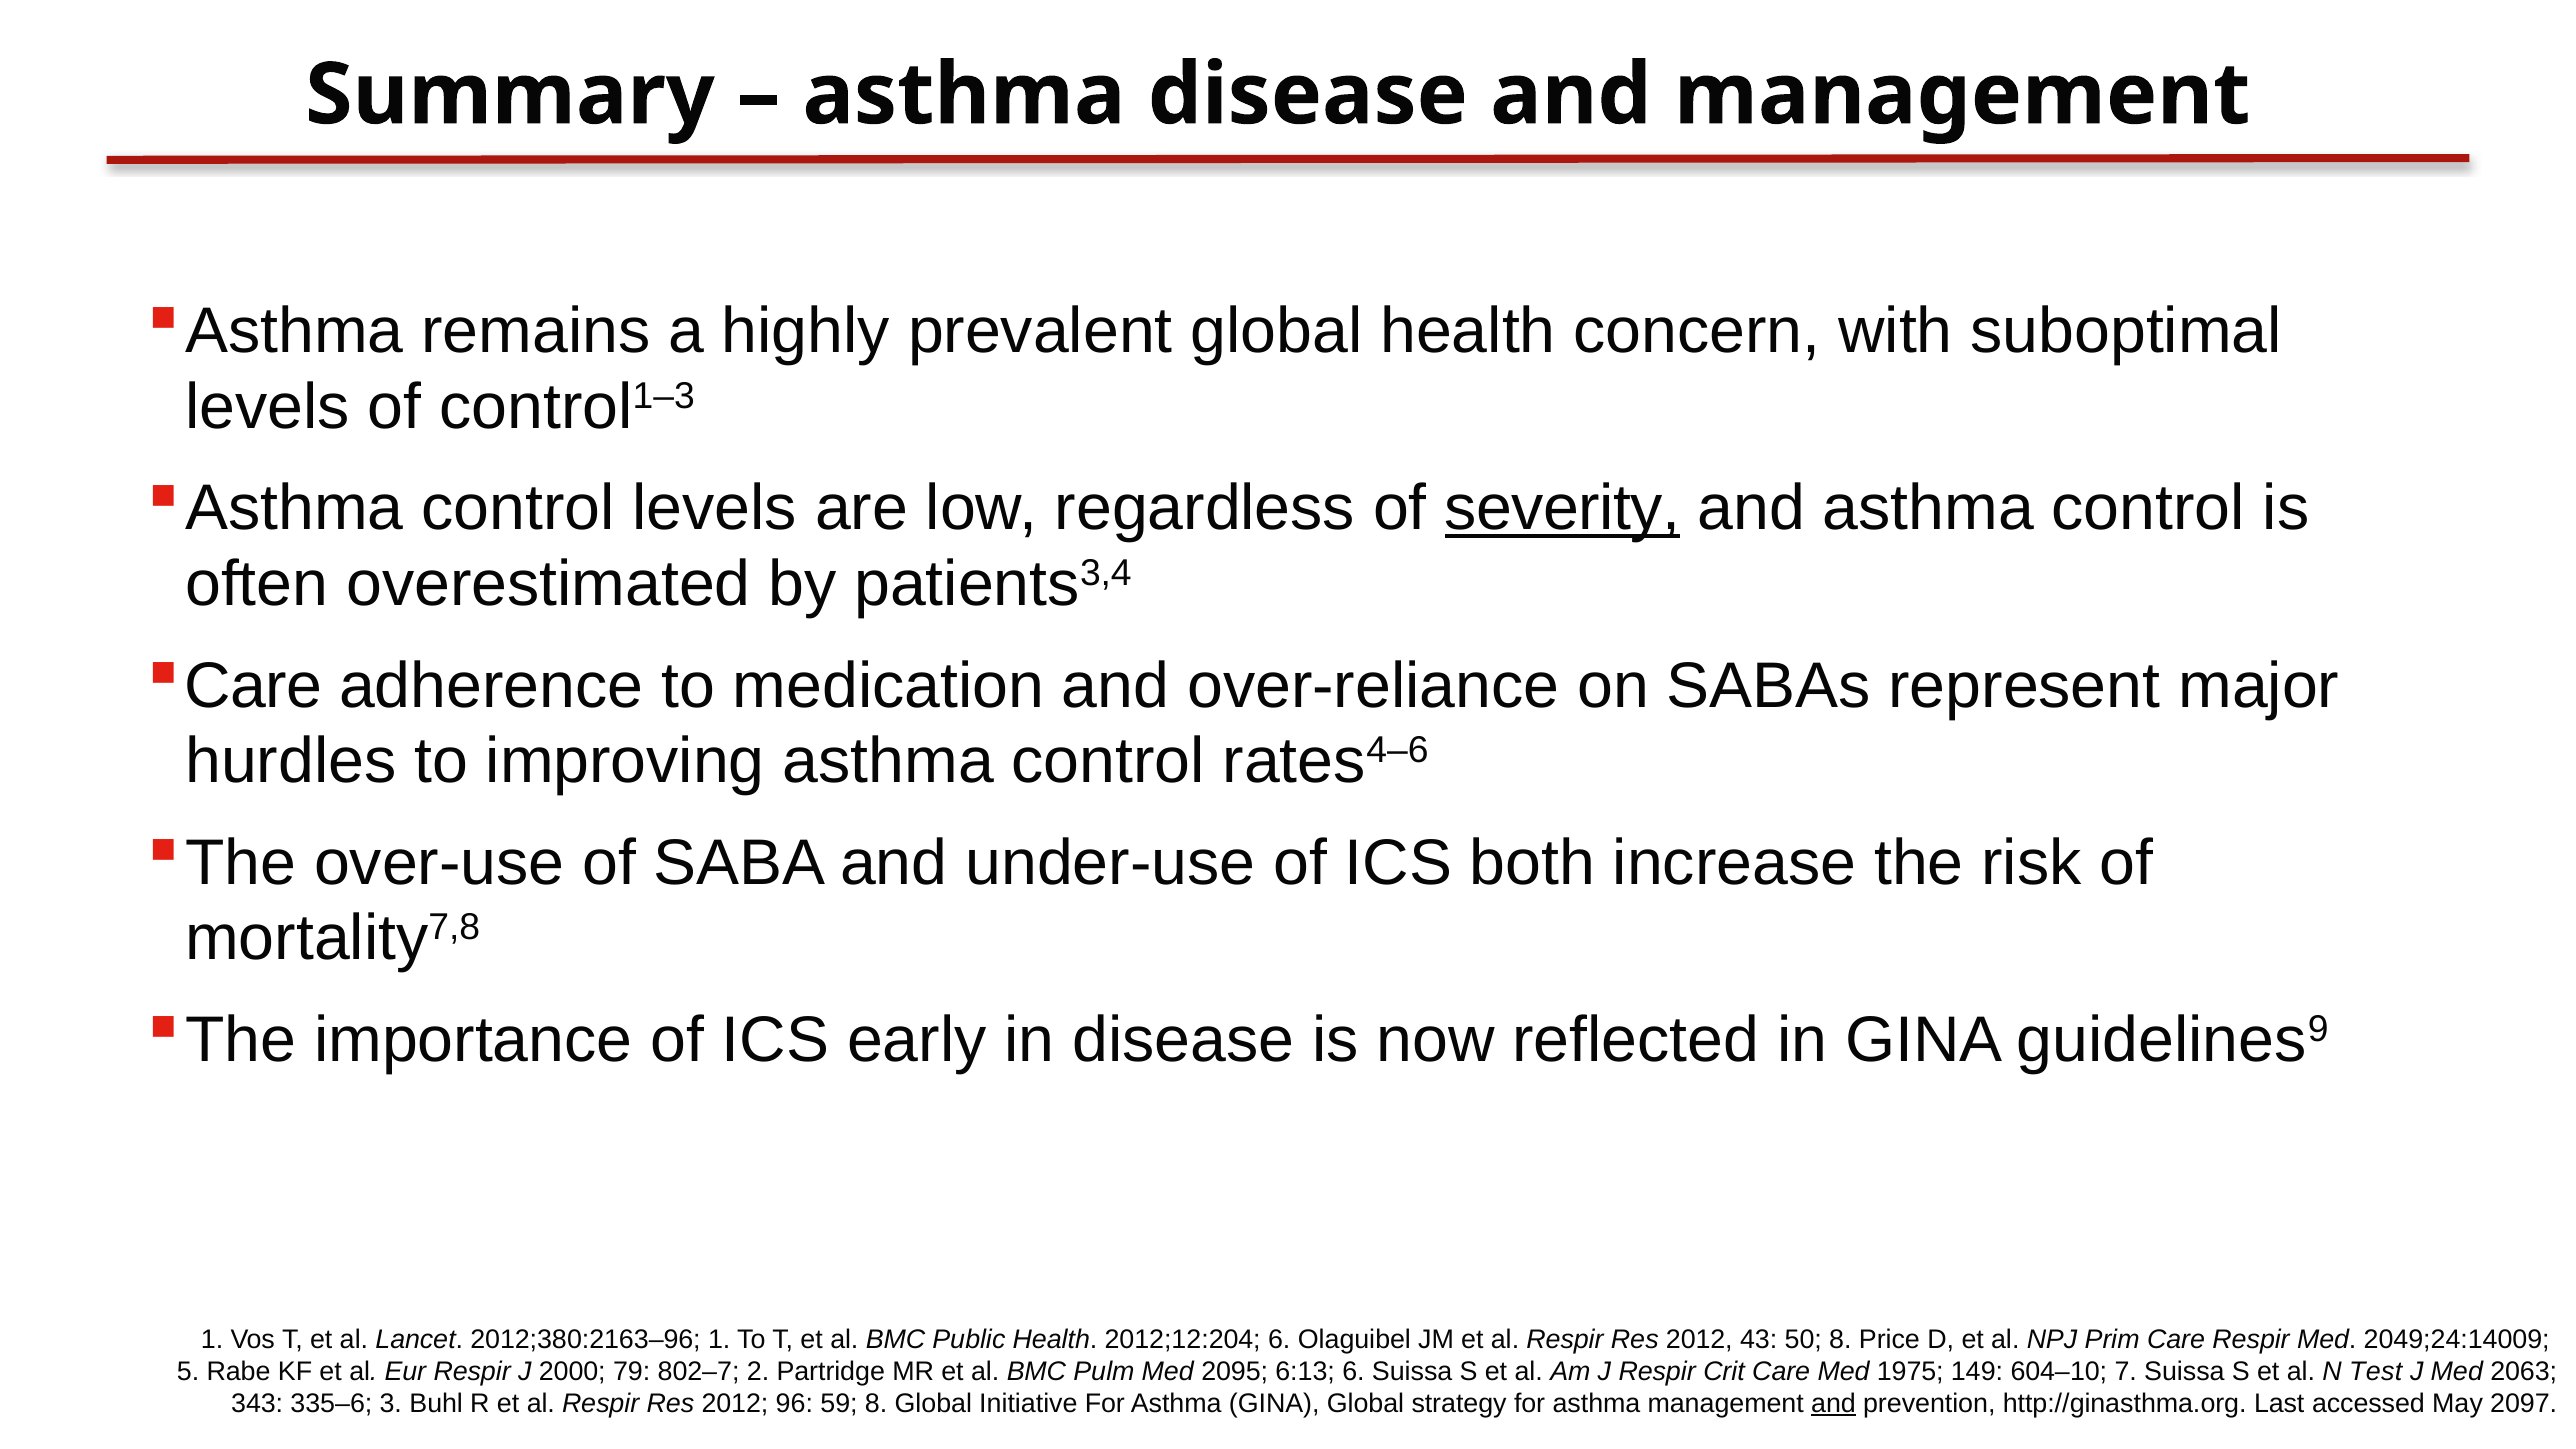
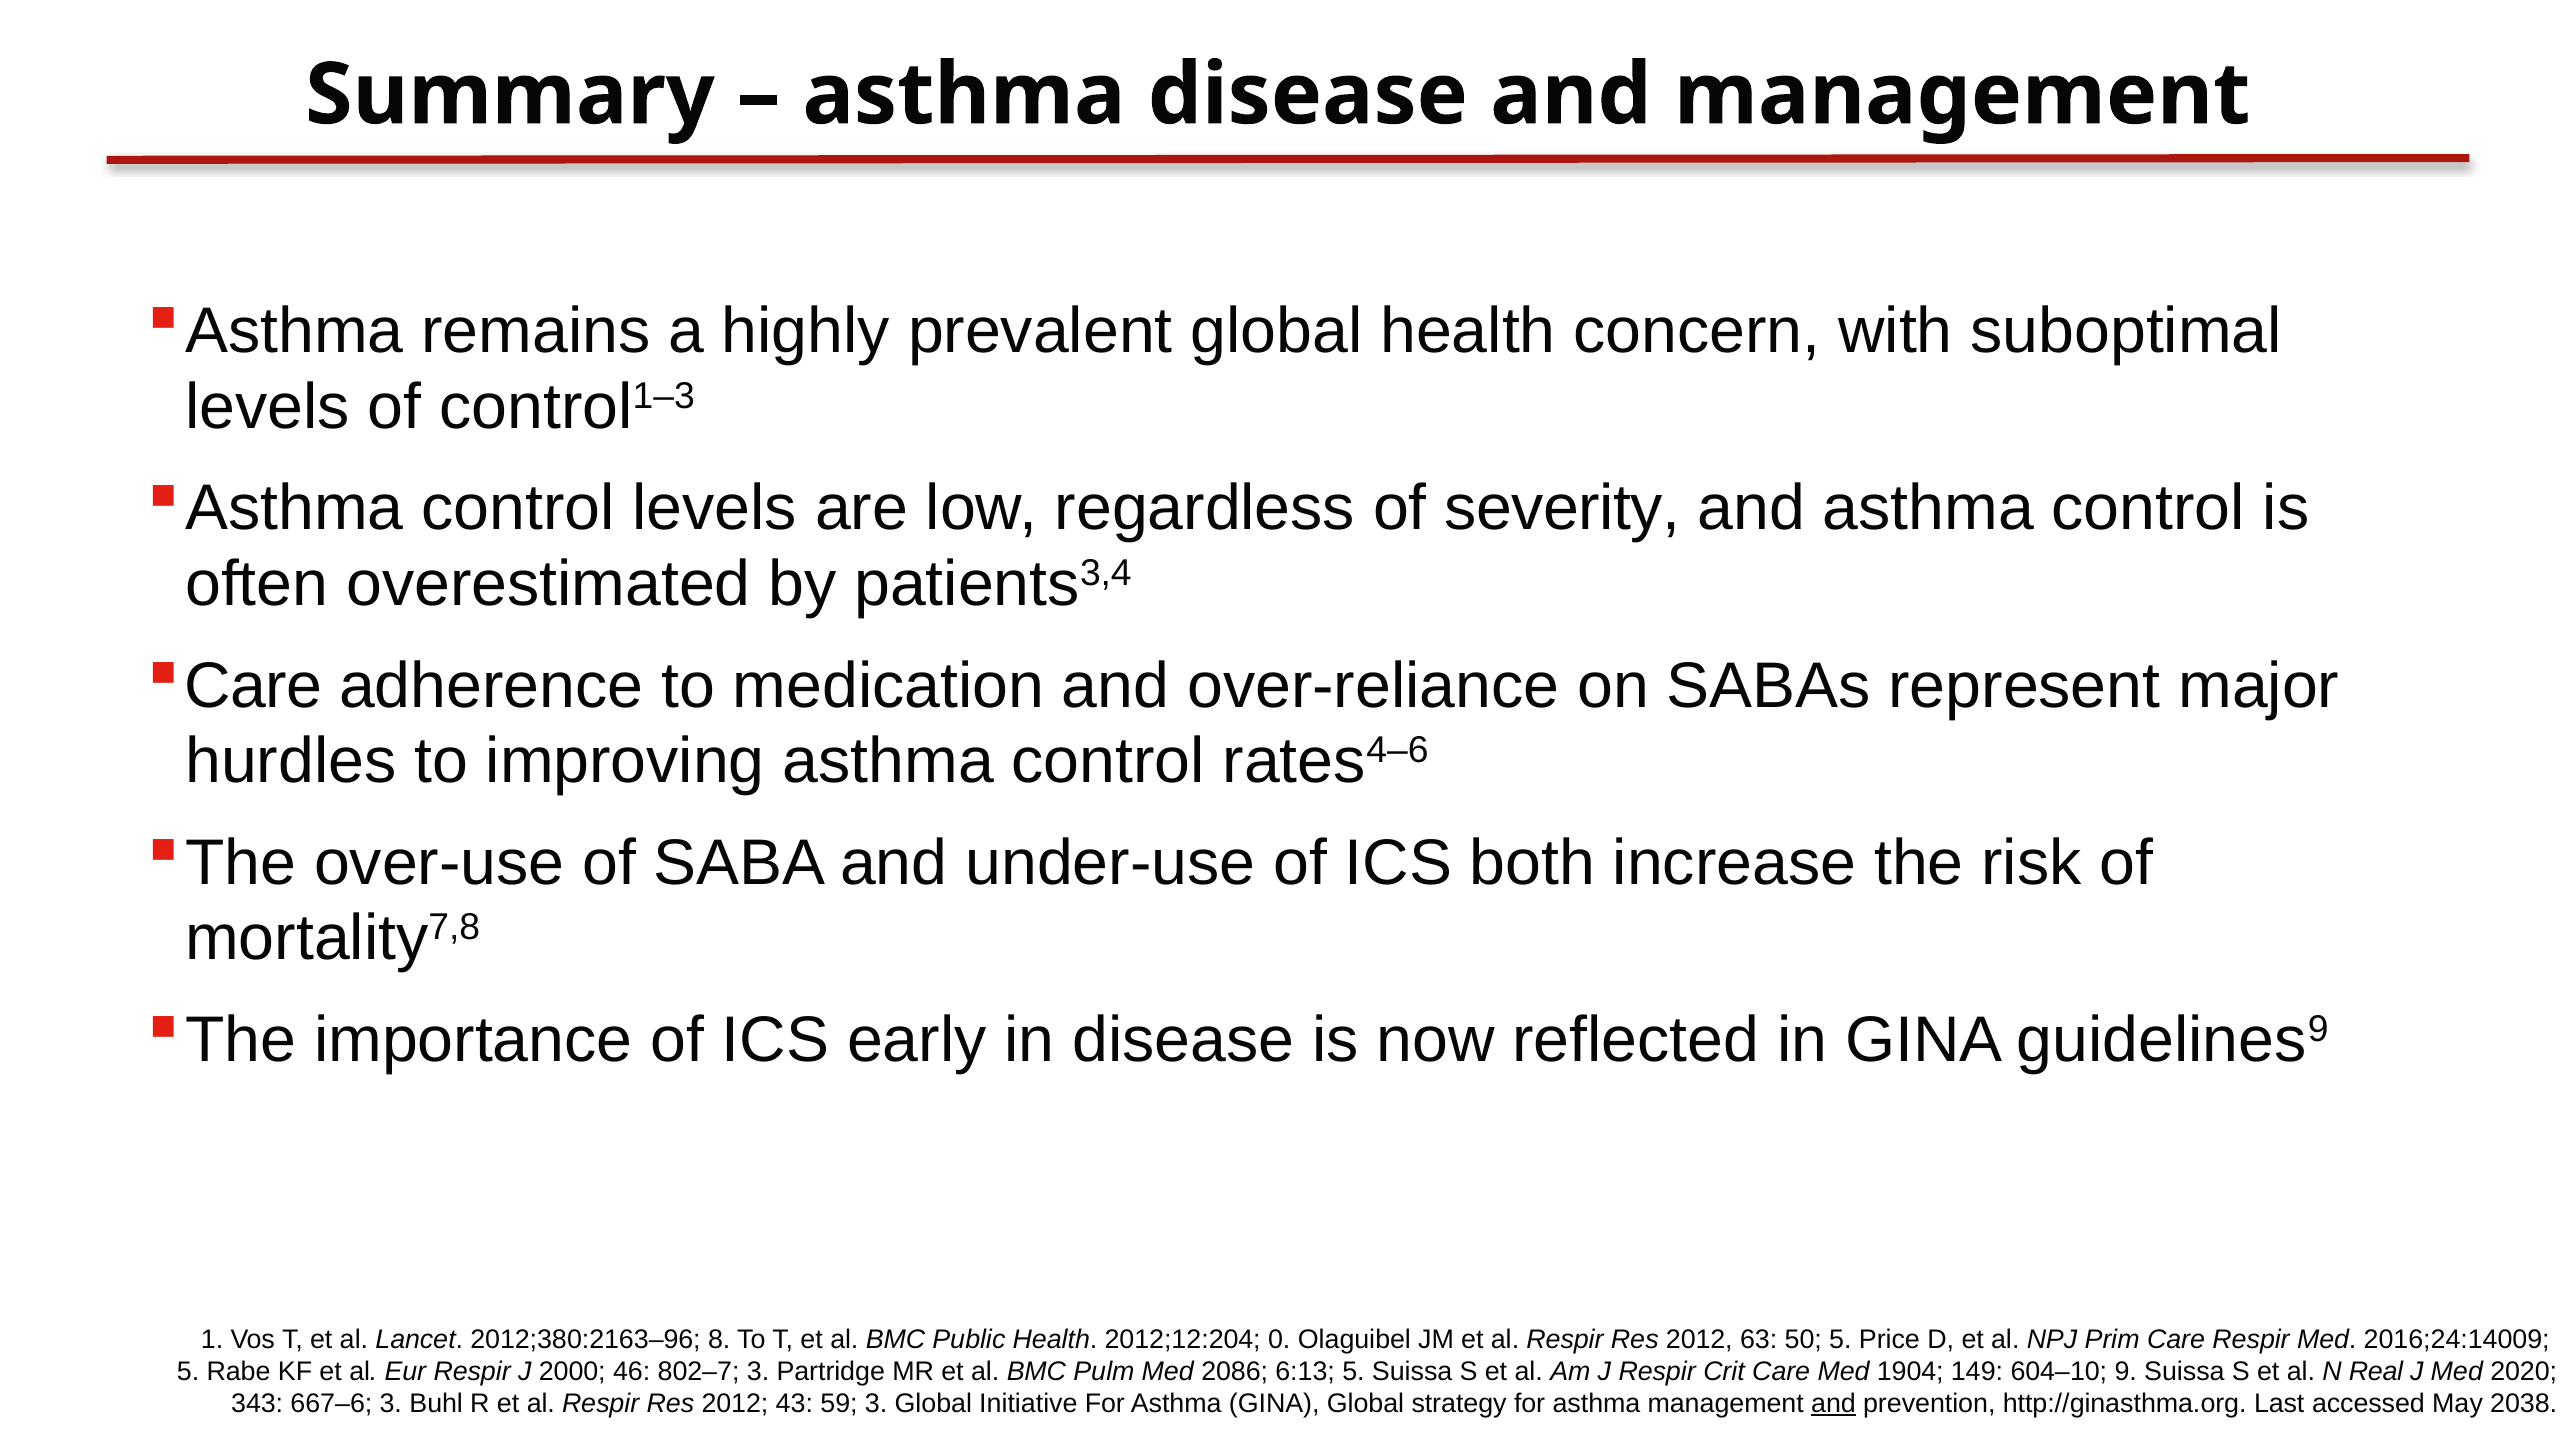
severity underline: present -> none
2012;380:2163–96 1: 1 -> 8
2012;12:204 6: 6 -> 0
43: 43 -> 63
50 8: 8 -> 5
2049;24:14009: 2049;24:14009 -> 2016;24:14009
79: 79 -> 46
802–7 2: 2 -> 3
2095: 2095 -> 2086
6:13 6: 6 -> 5
1975: 1975 -> 1904
7: 7 -> 9
Test: Test -> Real
2063: 2063 -> 2020
335–6: 335–6 -> 667–6
96: 96 -> 43
59 8: 8 -> 3
2097: 2097 -> 2038
